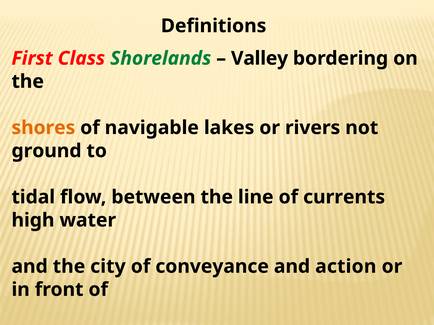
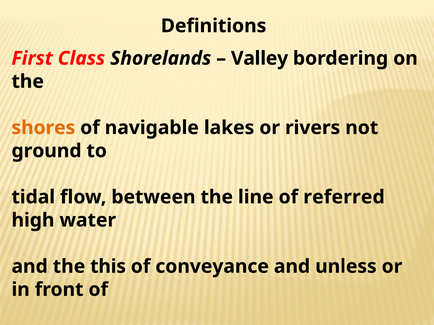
Shorelands colour: green -> black
currents: currents -> referred
the city: city -> this
action: action -> unless
